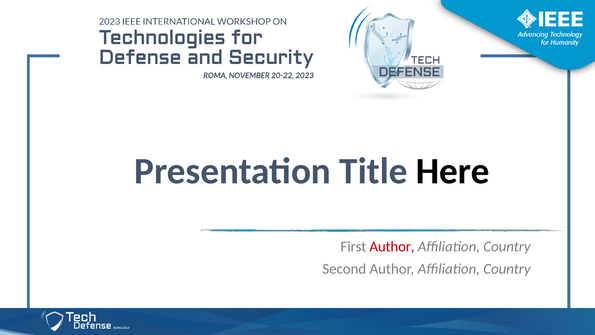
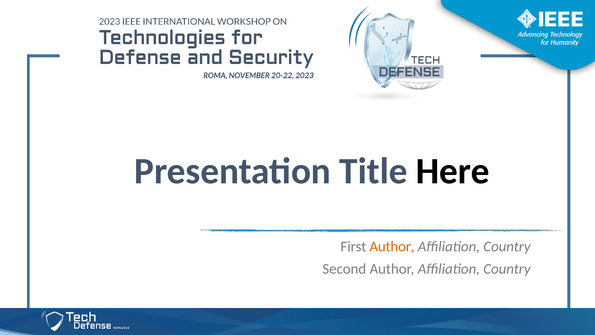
Author at (392, 246) colour: red -> orange
